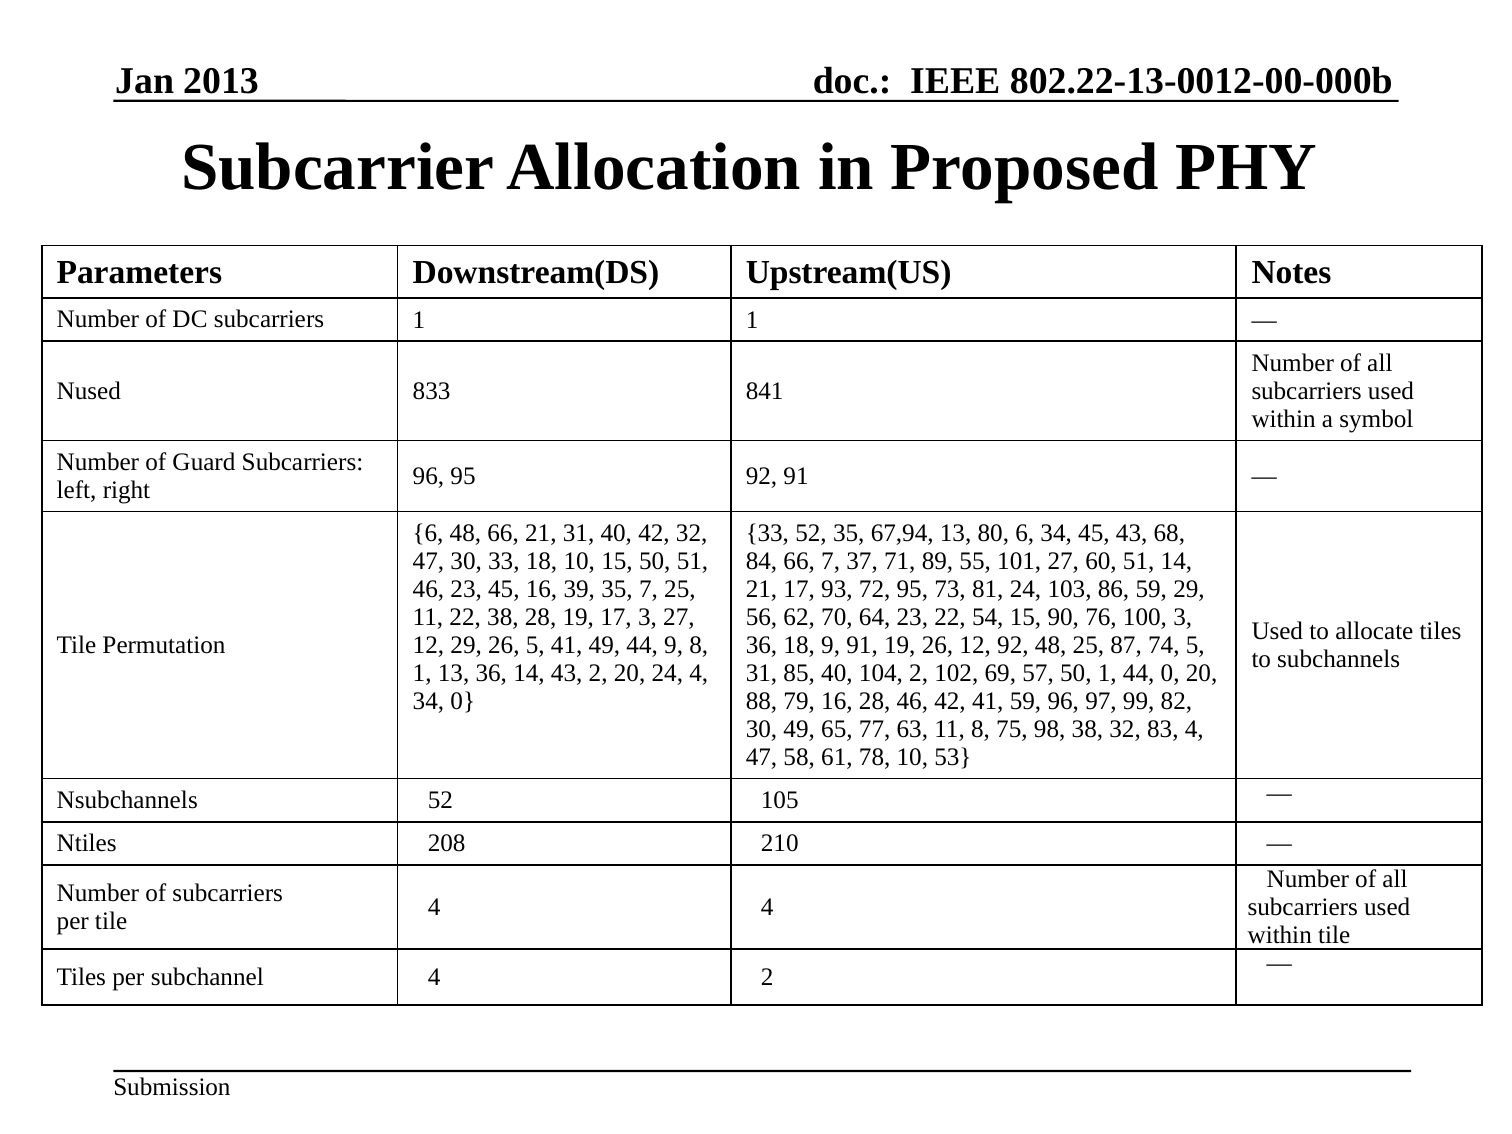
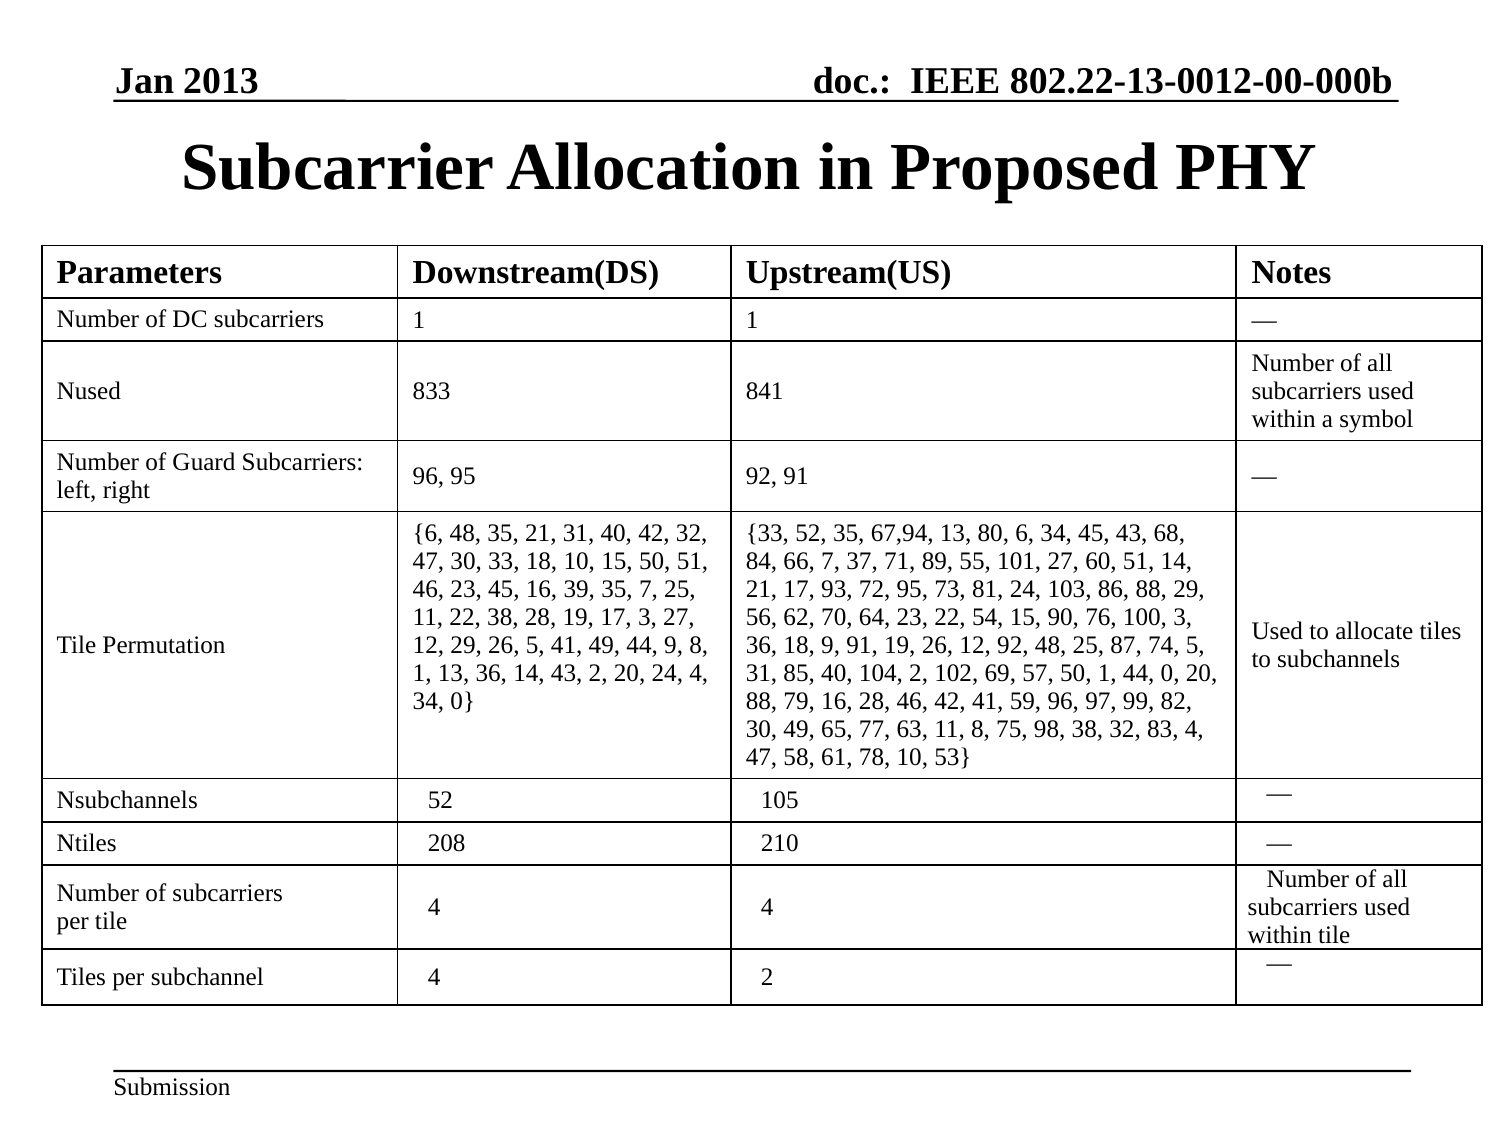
48 66: 66 -> 35
86 59: 59 -> 88
